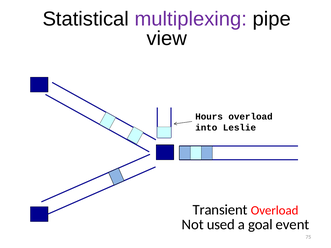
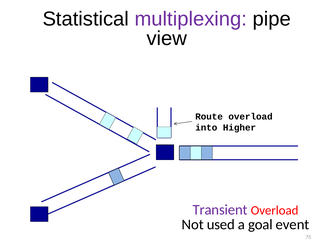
Hours: Hours -> Route
Leslie: Leslie -> Higher
Transient colour: black -> purple
